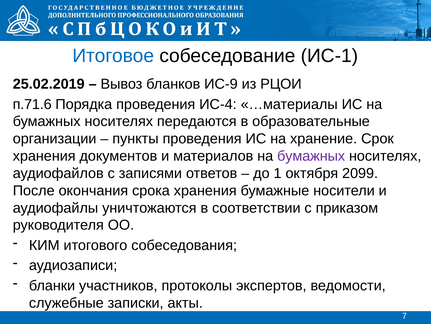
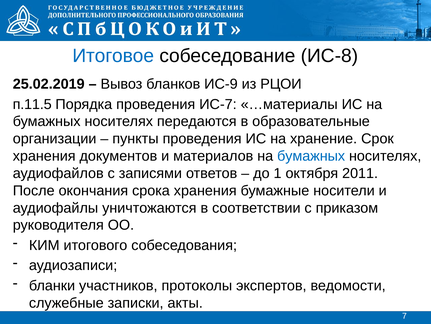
ИС-1: ИС-1 -> ИС-8
п.71.6: п.71.6 -> п.11.5
ИС-4: ИС-4 -> ИС-7
бумажных at (311, 156) colour: purple -> blue
2099: 2099 -> 2011
